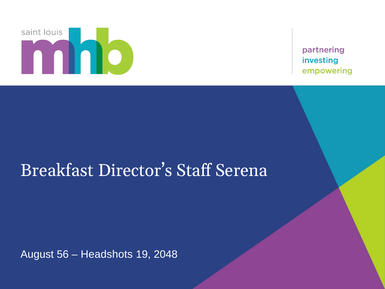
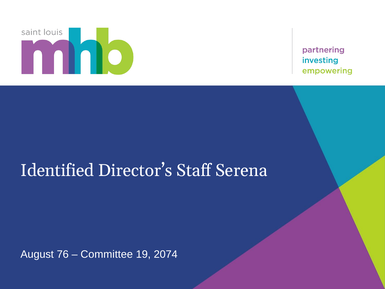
Breakfast: Breakfast -> Identified
56: 56 -> 76
Headshots: Headshots -> Committee
2048: 2048 -> 2074
